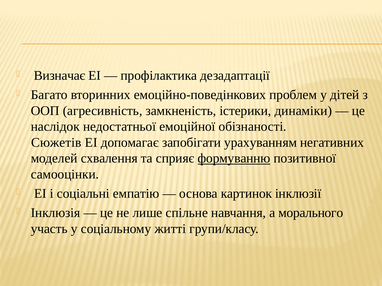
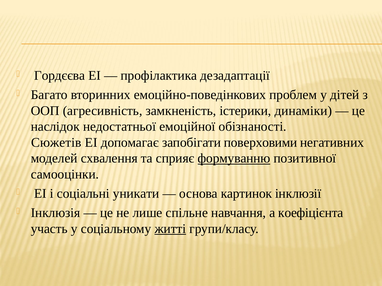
Визначає: Визначає -> Гордєєва
урахуванням: урахуванням -> поверховими
емпатію: емпатію -> уникати
морального: морального -> коефіцієнта
житті underline: none -> present
